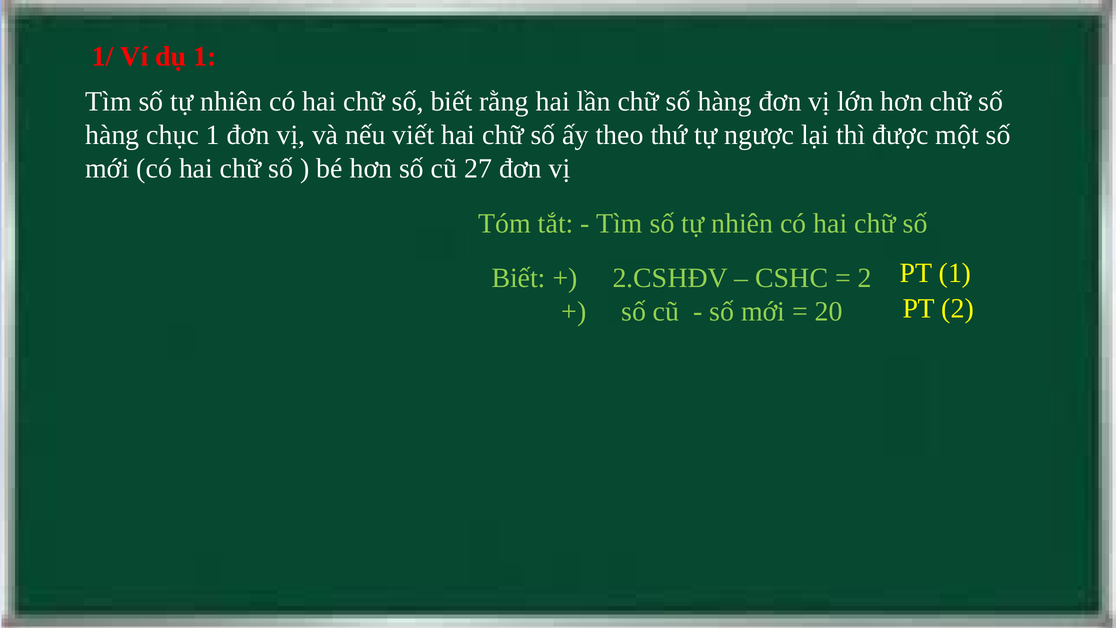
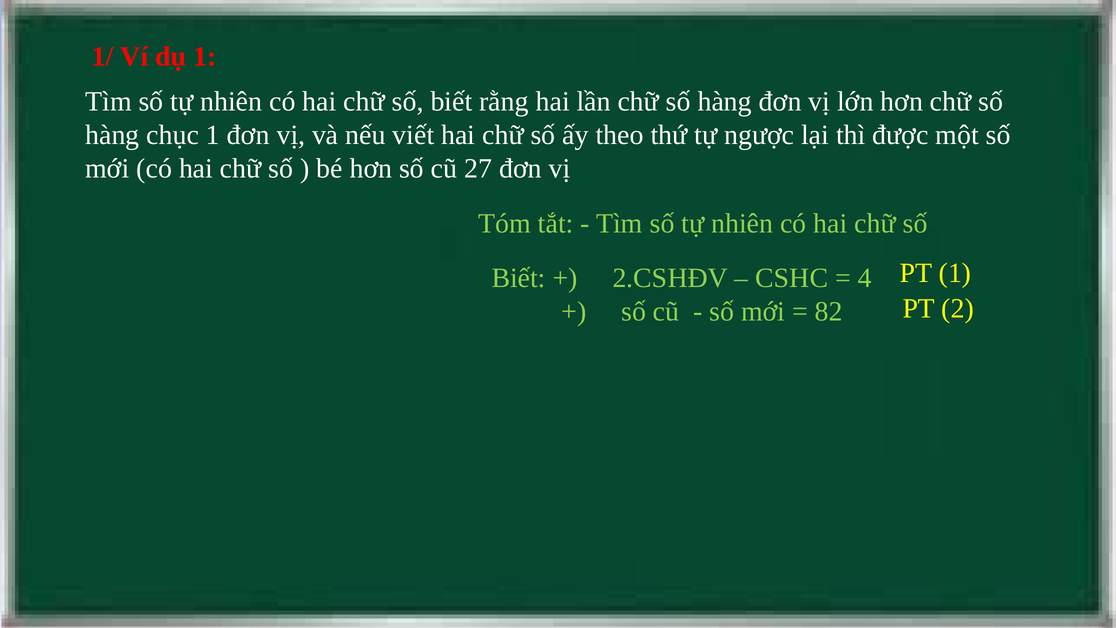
2 at (865, 278): 2 -> 4
20: 20 -> 82
